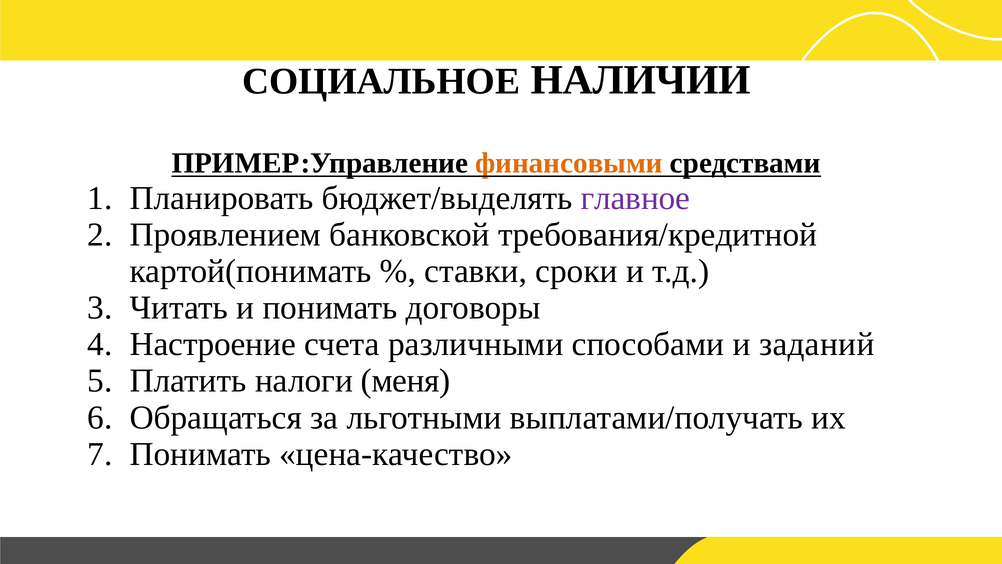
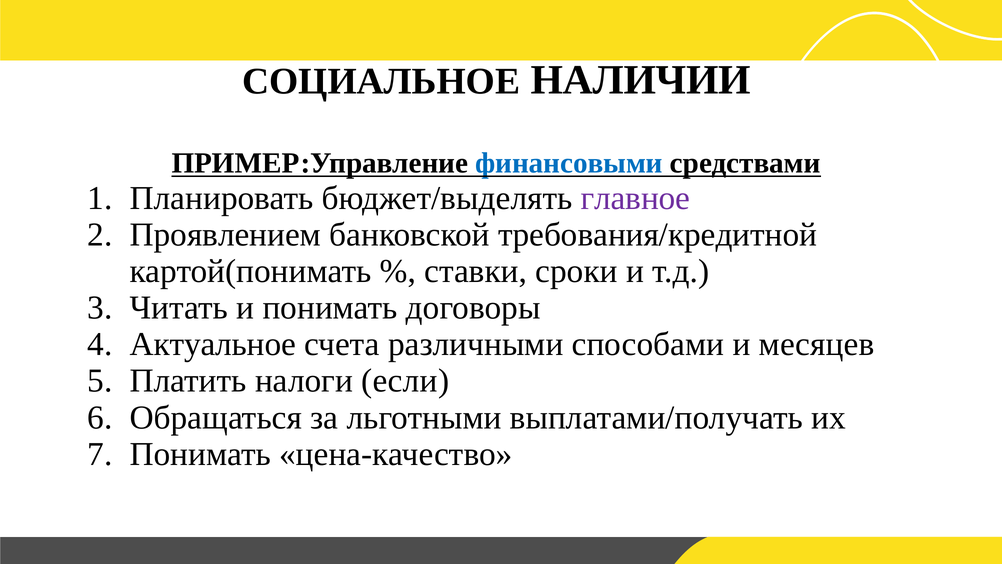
финансовыми colour: orange -> blue
Настроение: Настроение -> Актуальное
заданий: заданий -> месяцев
меня: меня -> если
